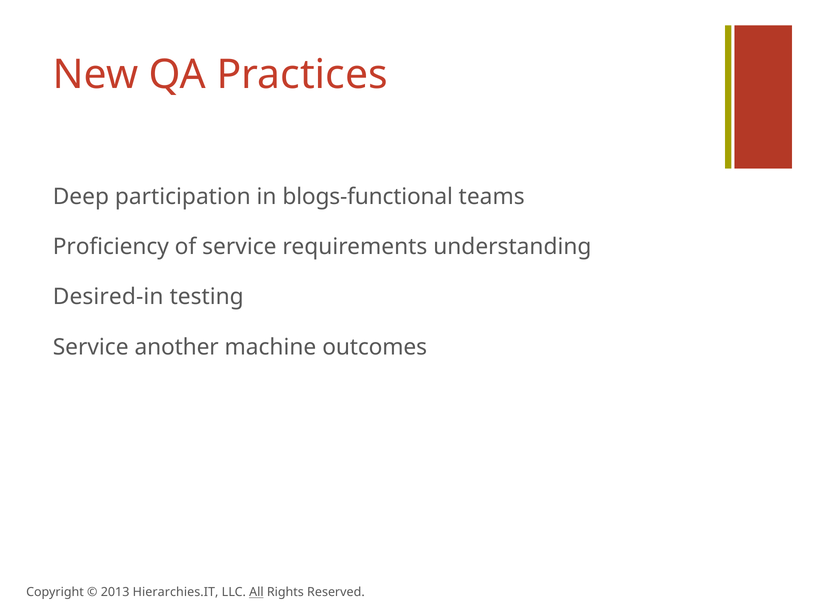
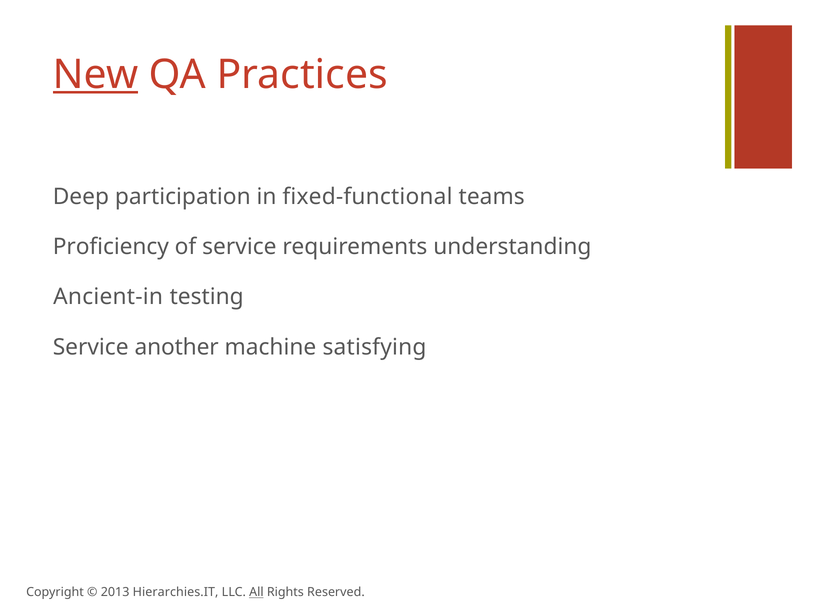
New underline: none -> present
blogs-functional: blogs-functional -> fixed-functional
Desired-in: Desired-in -> Ancient-in
outcomes: outcomes -> satisfying
